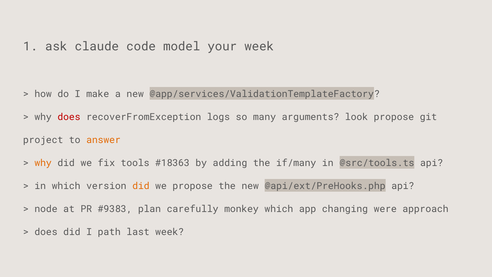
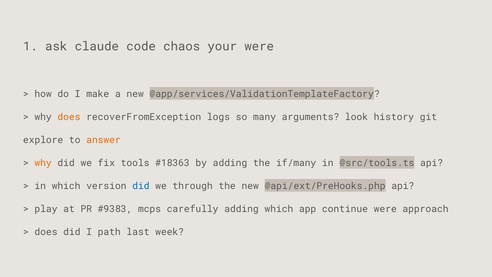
model: model -> chaos
your week: week -> were
does at (69, 117) colour: red -> orange
look propose: propose -> history
project: project -> explore
did at (141, 186) colour: orange -> blue
we propose: propose -> through
node: node -> play
plan: plan -> mcps
carefully monkey: monkey -> adding
changing: changing -> continue
